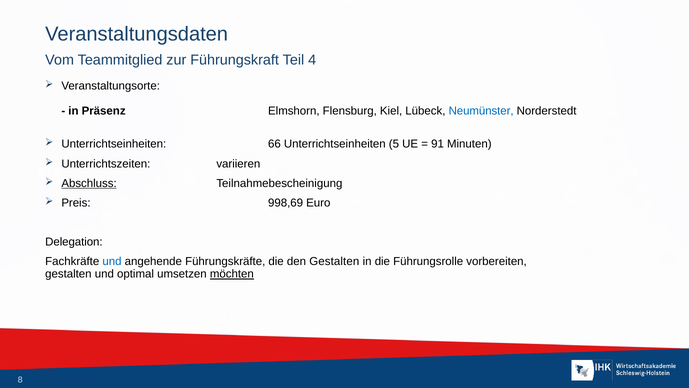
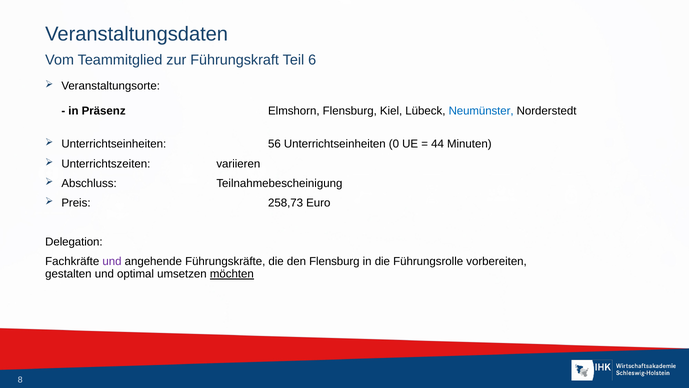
4: 4 -> 6
66: 66 -> 56
5: 5 -> 0
91: 91 -> 44
Abschluss underline: present -> none
998,69: 998,69 -> 258,73
und at (112, 261) colour: blue -> purple
den Gestalten: Gestalten -> Flensburg
